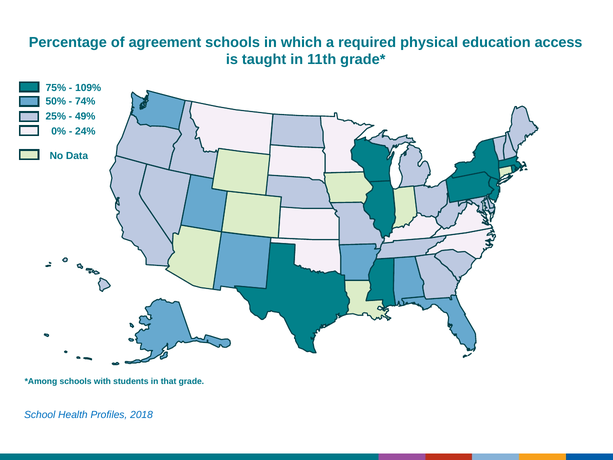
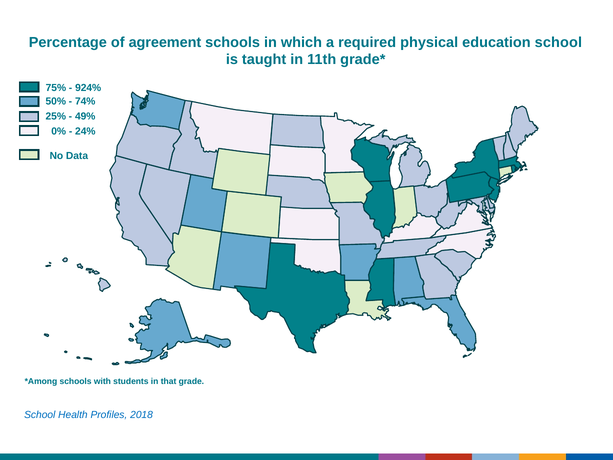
education access: access -> school
109%: 109% -> 924%
